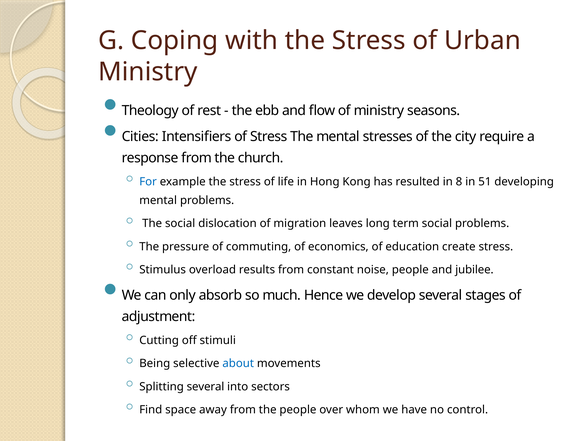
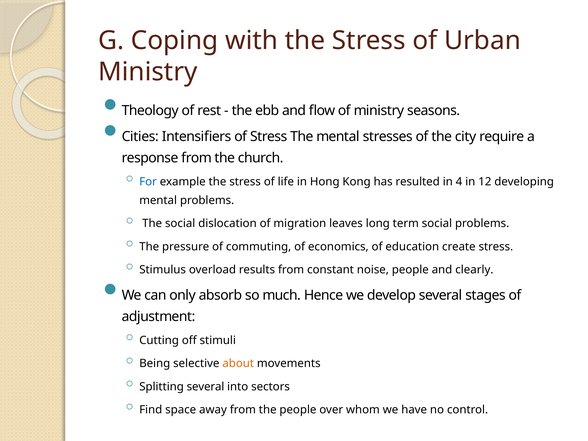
8: 8 -> 4
51: 51 -> 12
jubilee: jubilee -> clearly
about colour: blue -> orange
